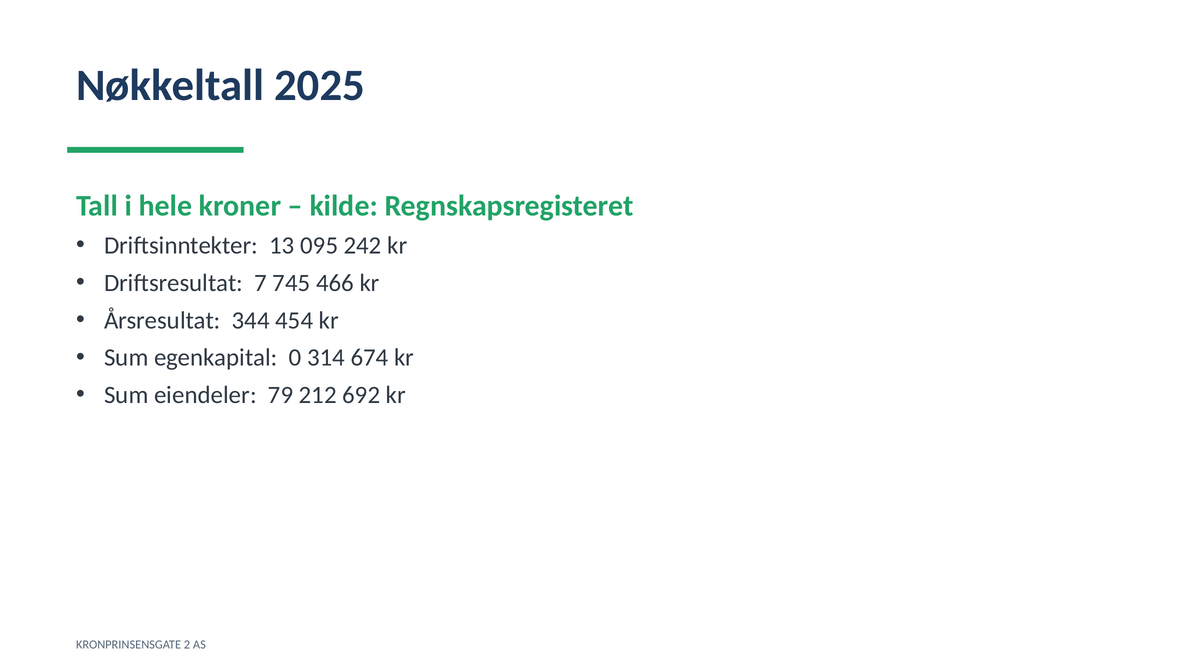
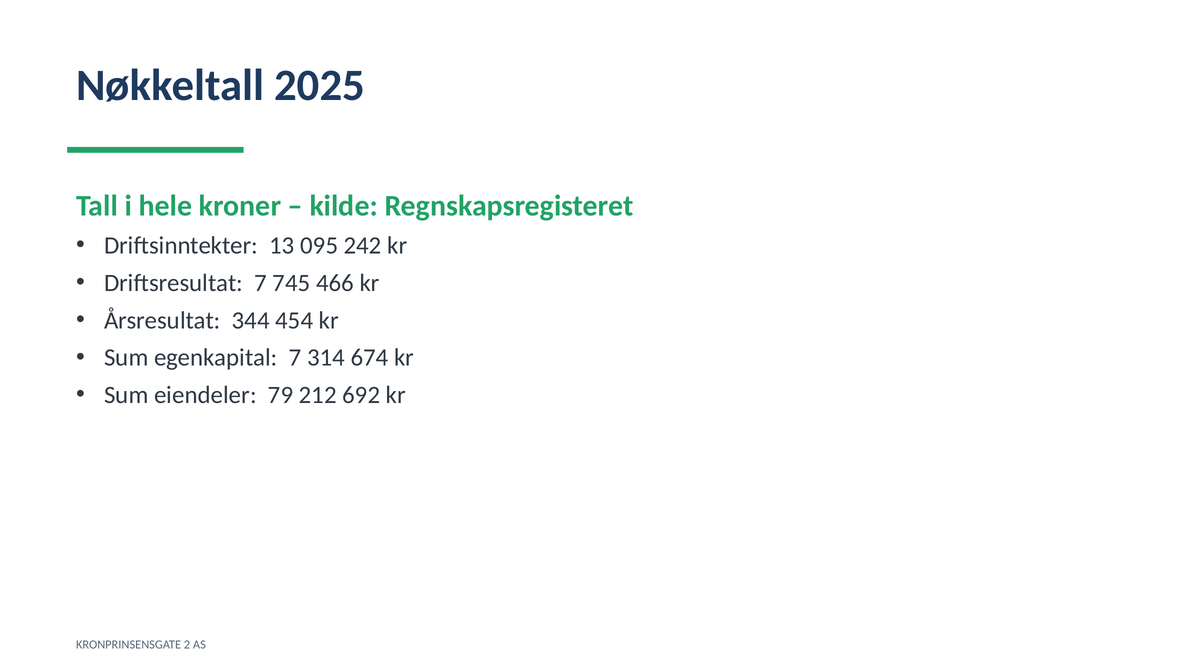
egenkapital 0: 0 -> 7
